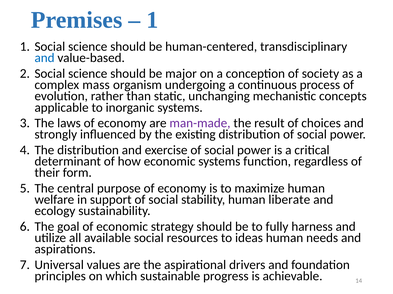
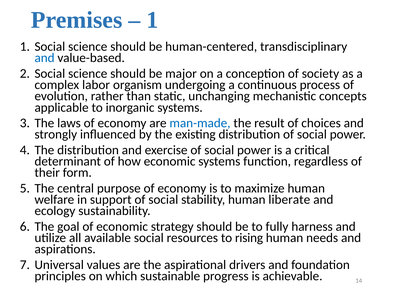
mass: mass -> labor
man-made colour: purple -> blue
ideas: ideas -> rising
